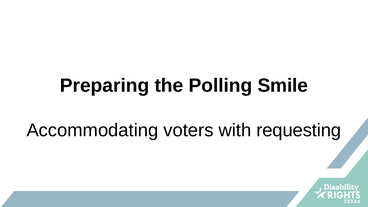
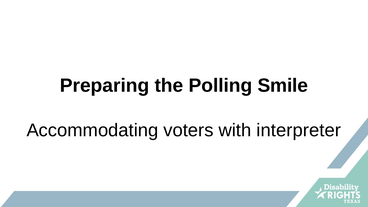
requesting: requesting -> interpreter
